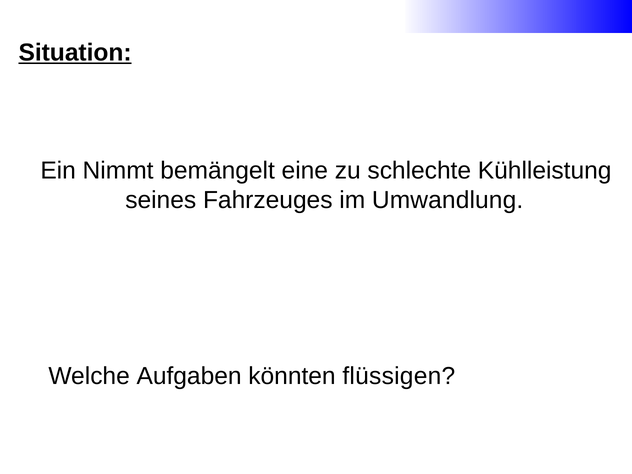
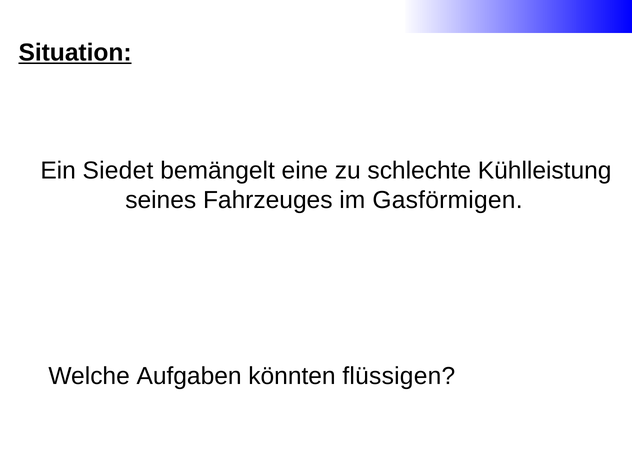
Nimmt: Nimmt -> Siedet
Umwandlung: Umwandlung -> Gasförmigen
